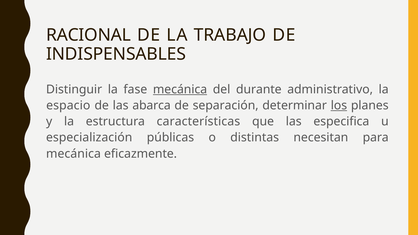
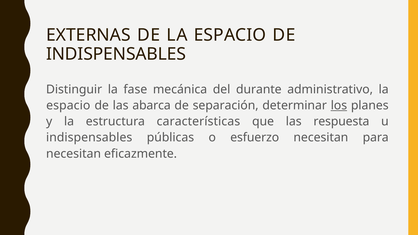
RACIONAL: RACIONAL -> EXTERNAS
DE LA TRABAJO: TRABAJO -> ESPACIO
mecánica at (180, 90) underline: present -> none
especifica: especifica -> respuesta
especialización at (89, 138): especialización -> indispensables
distintas: distintas -> esfuerzo
mecánica at (73, 154): mecánica -> necesitan
